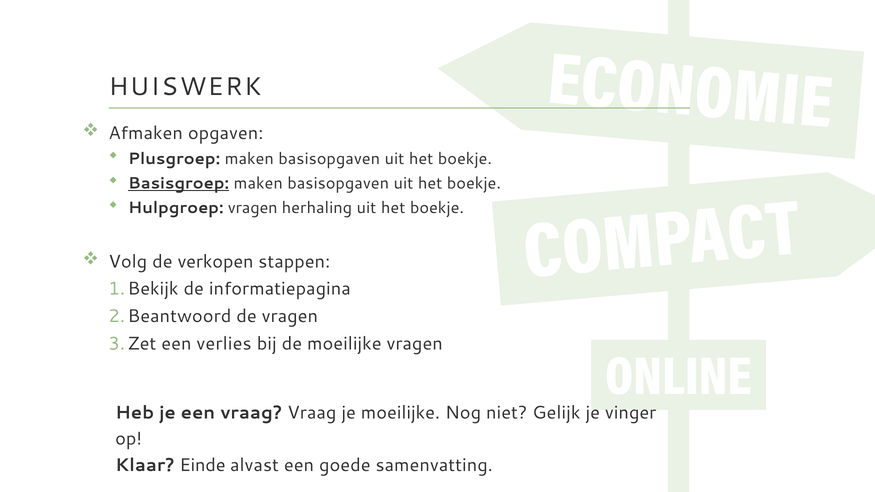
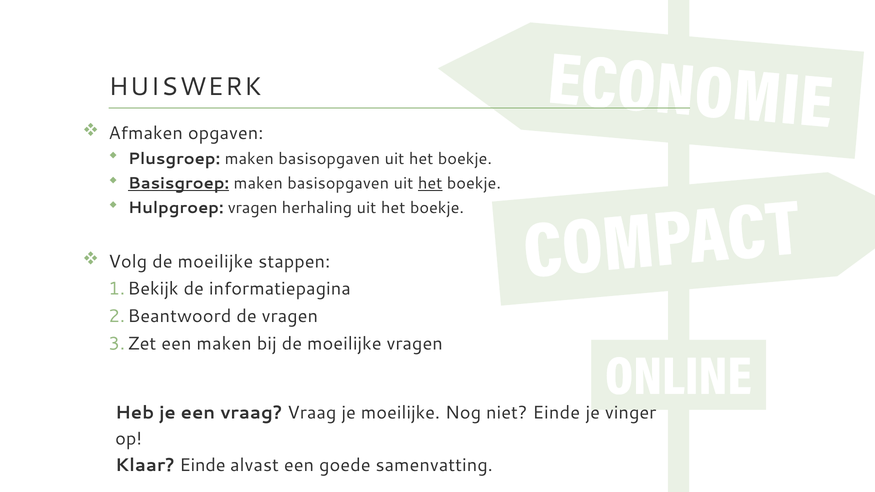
het at (430, 183) underline: none -> present
Volg de verkopen: verkopen -> moeilijke
een verlies: verlies -> maken
niet Gelijk: Gelijk -> Einde
